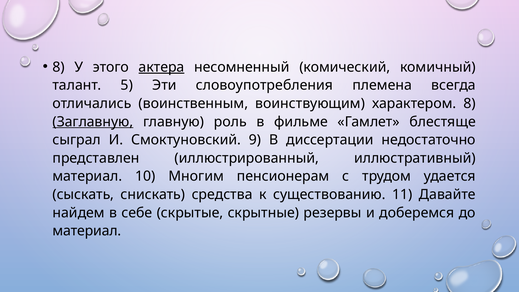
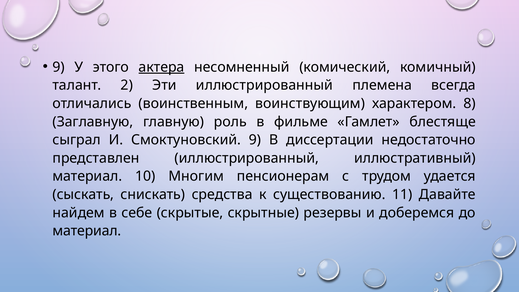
8 at (59, 67): 8 -> 9
5: 5 -> 2
Эти словоупотребления: словоупотребления -> иллюстрированный
Заглавную underline: present -> none
